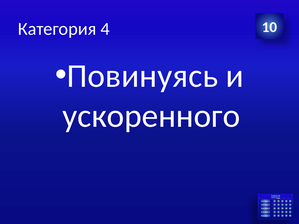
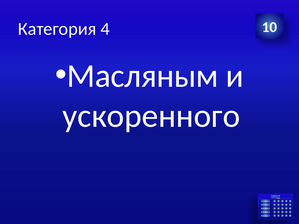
Повинуясь: Повинуясь -> Масляным
